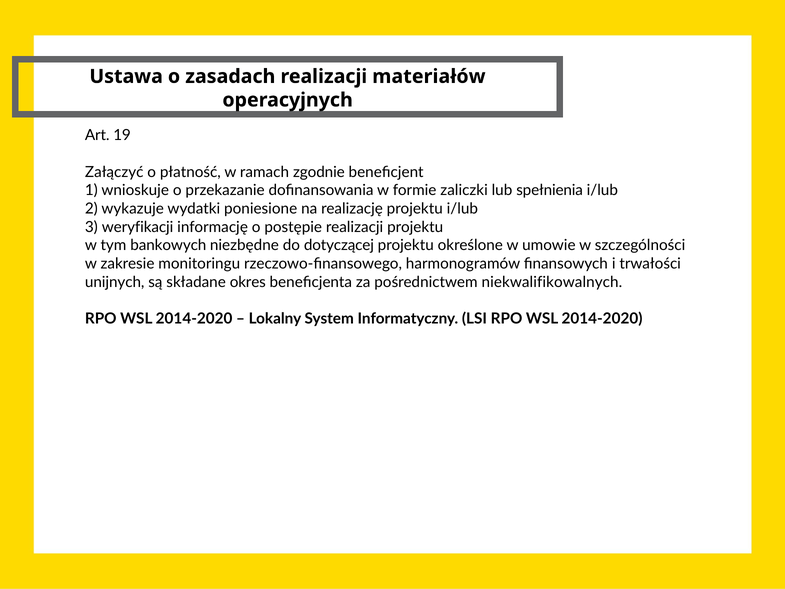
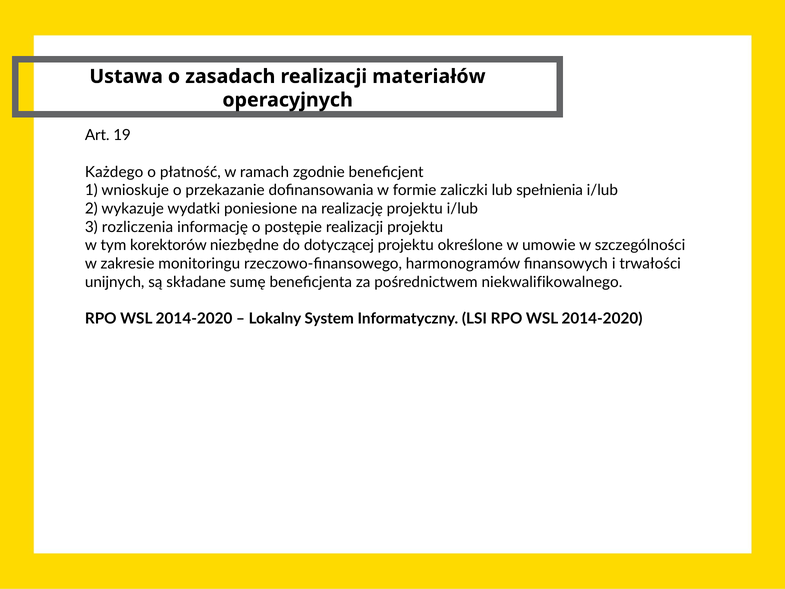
Załączyć: Załączyć -> Każdego
weryfikacji: weryfikacji -> rozliczenia
bankowych: bankowych -> korektorów
okres: okres -> sumę
niekwalifikowalnych: niekwalifikowalnych -> niekwalifikowalnego
